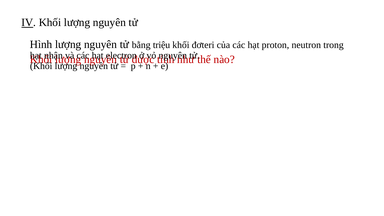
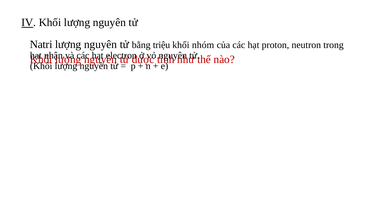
Hình: Hình -> Natri
đơteri: đơteri -> nhóm
